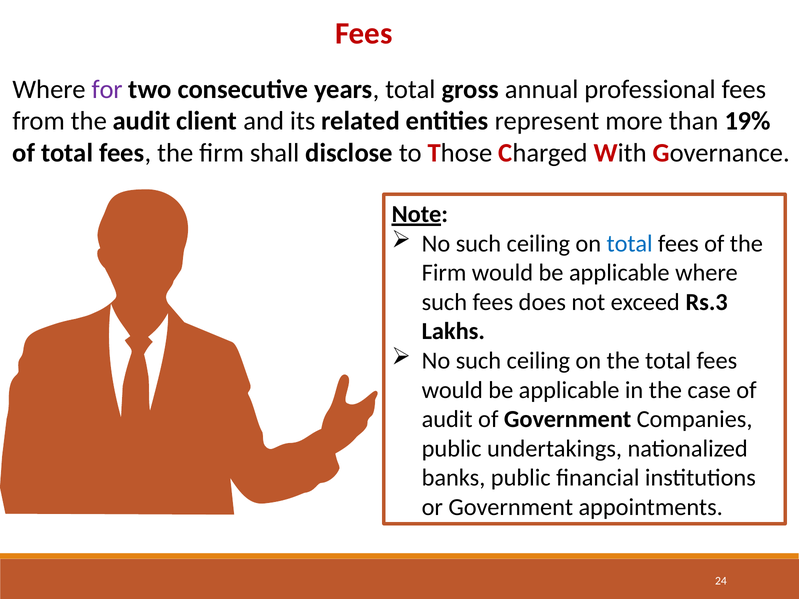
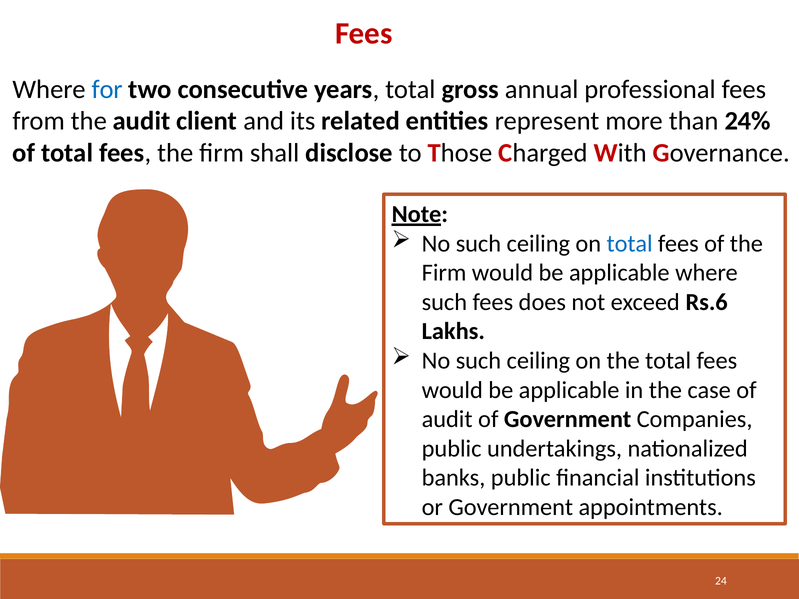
for colour: purple -> blue
19%: 19% -> 24%
Rs.3: Rs.3 -> Rs.6
